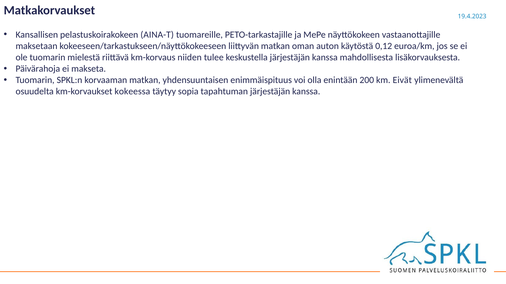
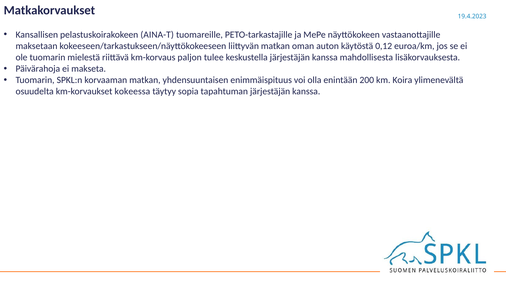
niiden: niiden -> paljon
Eivät: Eivät -> Koira
